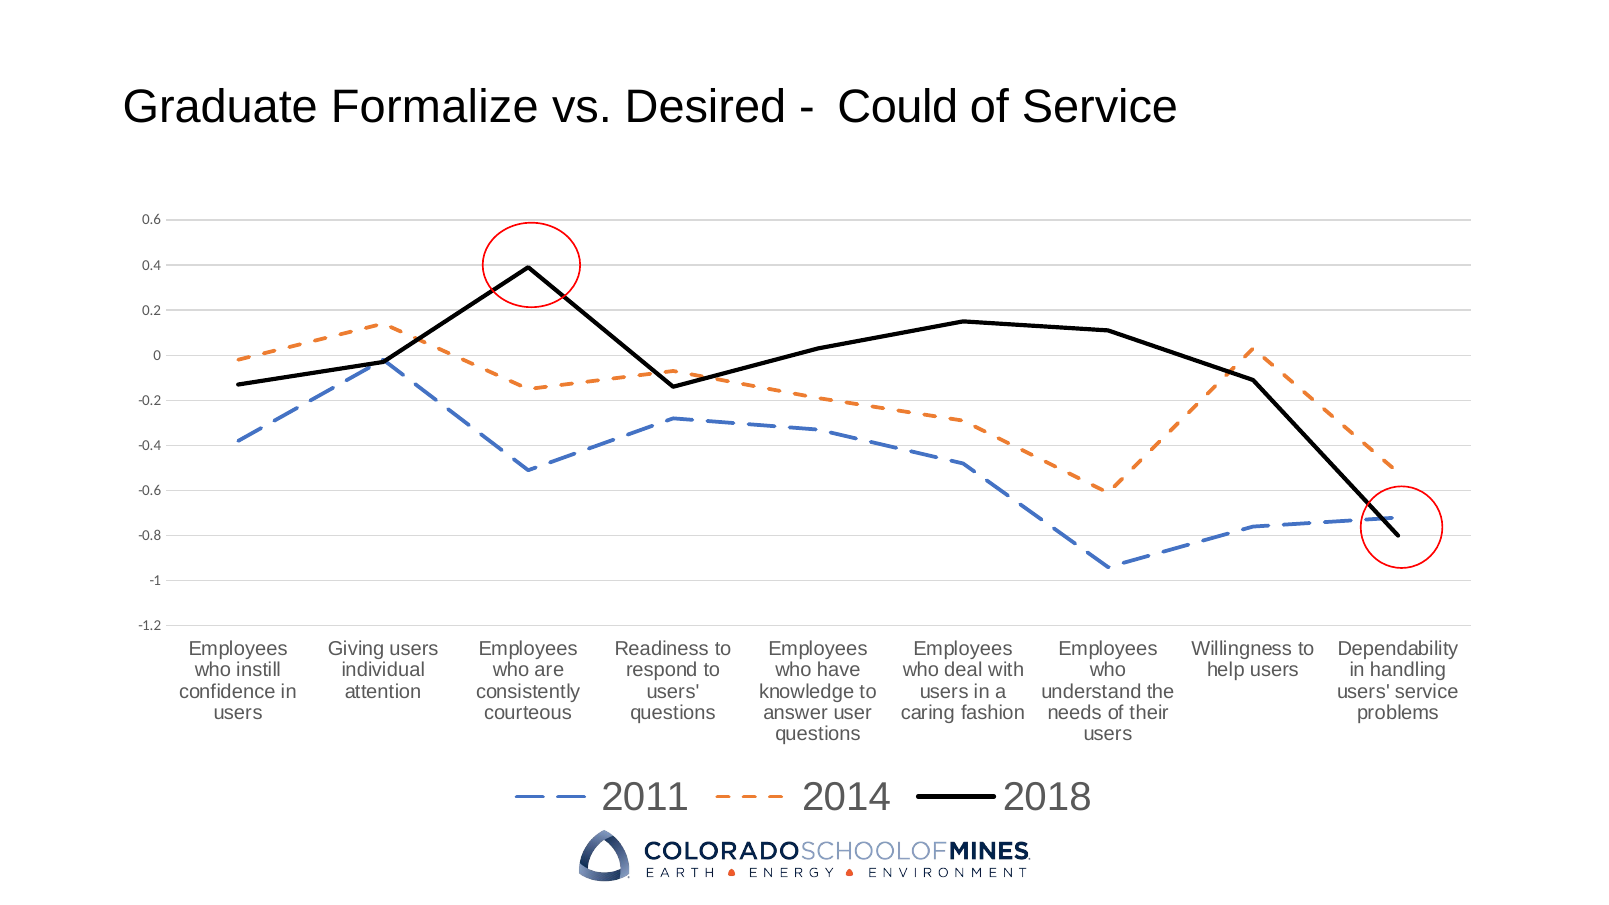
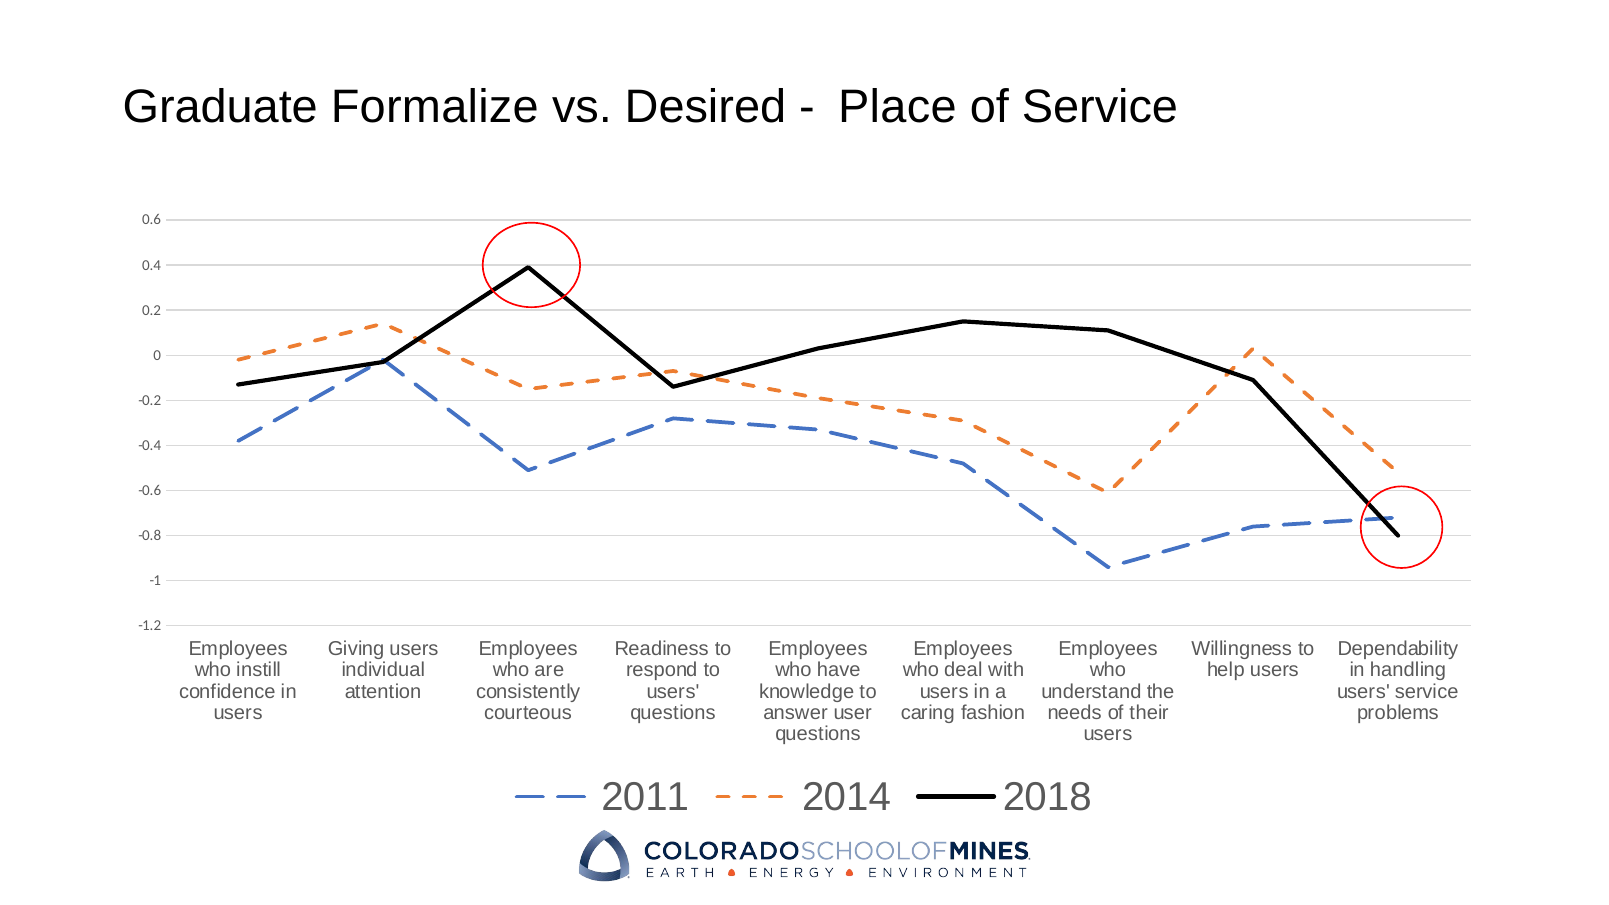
Could: Could -> Place
